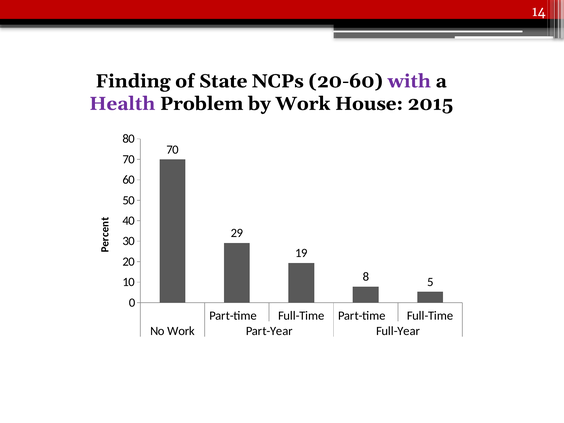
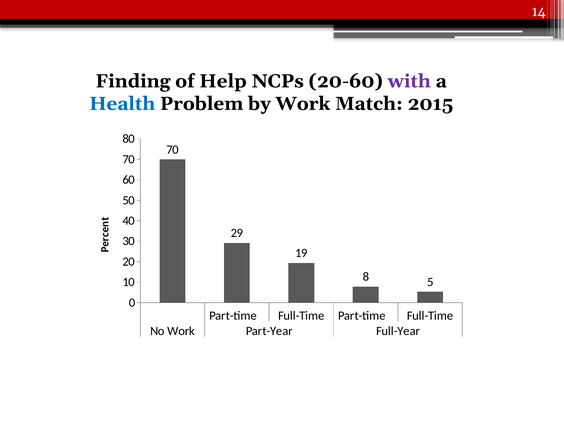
State: State -> Help
Health colour: purple -> blue
House: House -> Match
